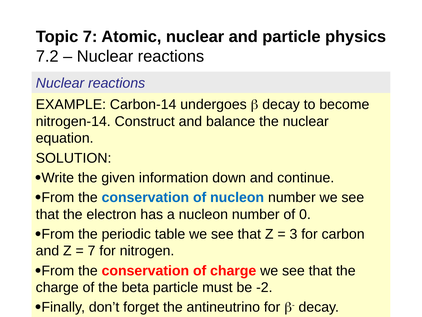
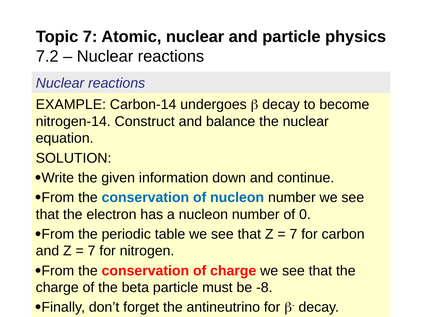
3 at (293, 234): 3 -> 7
-2: -2 -> -8
